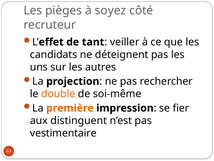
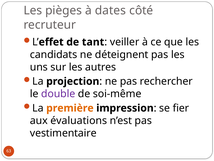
soyez: soyez -> dates
double colour: orange -> purple
distinguent: distinguent -> évaluations
